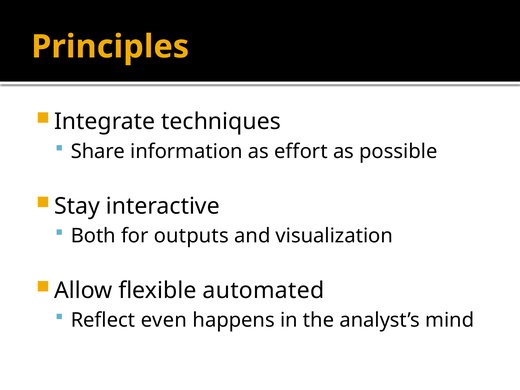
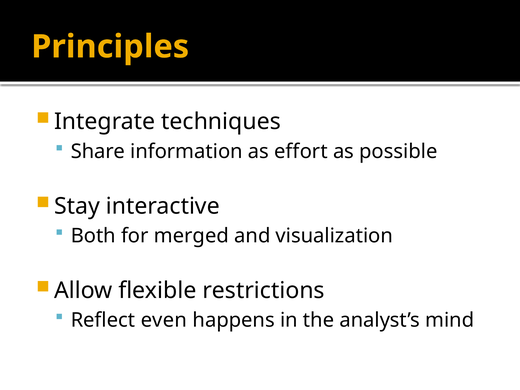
outputs: outputs -> merged
automated: automated -> restrictions
